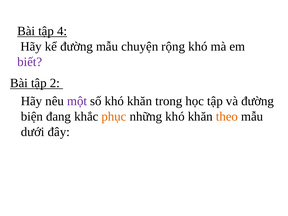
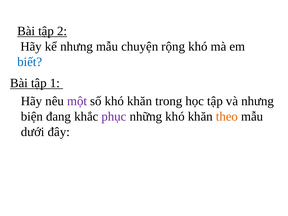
4: 4 -> 2
kể đường: đường -> nhưng
biết colour: purple -> blue
2: 2 -> 1
và đường: đường -> nhưng
phục colour: orange -> purple
